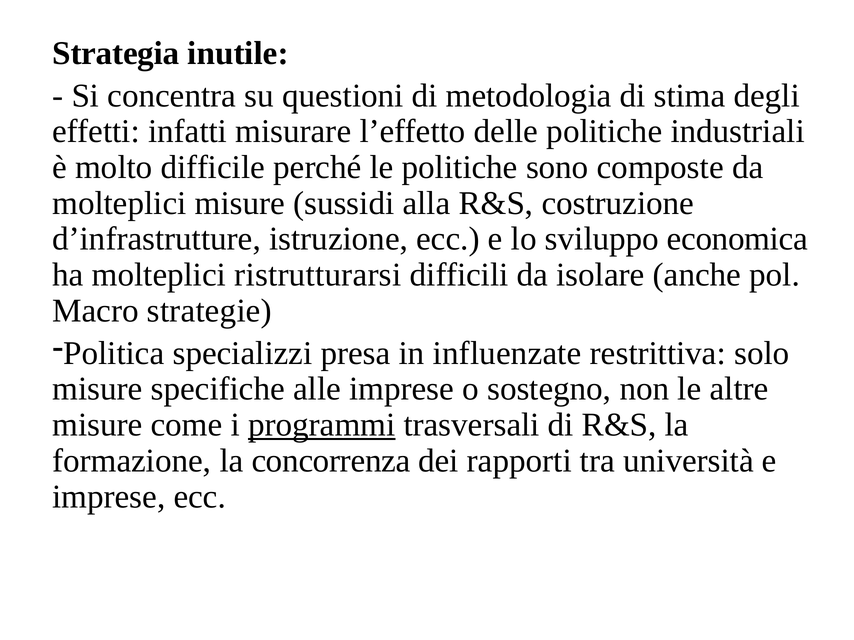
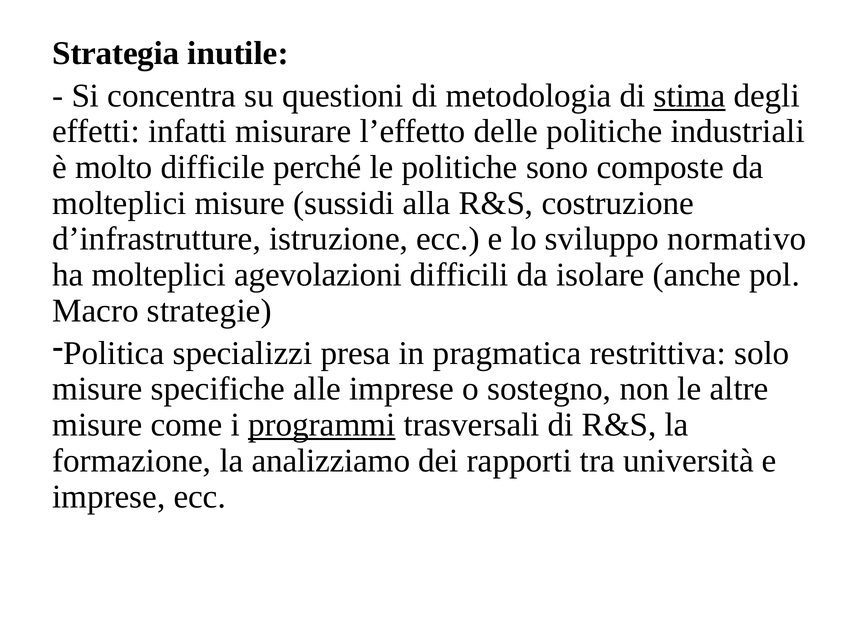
stima underline: none -> present
economica: economica -> normativo
ristrutturarsi: ristrutturarsi -> agevolazioni
influenzate: influenzate -> pragmatica
concorrenza: concorrenza -> analizziamo
